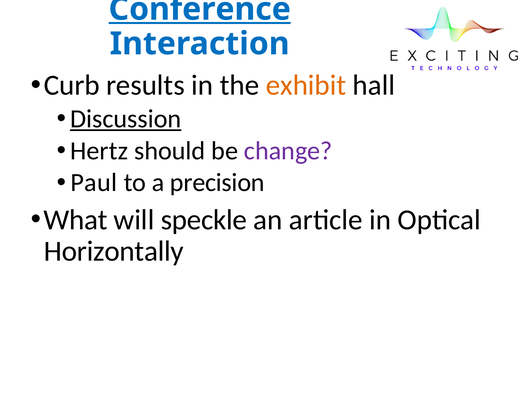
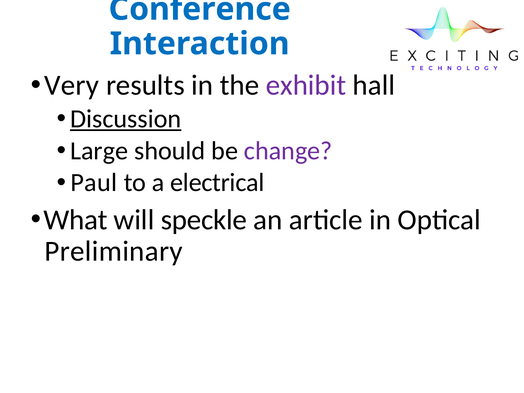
Conference underline: present -> none
Curb: Curb -> Very
exhibit colour: orange -> purple
Hertz: Hertz -> Large
precision: precision -> electrical
Horizontally: Horizontally -> Preliminary
